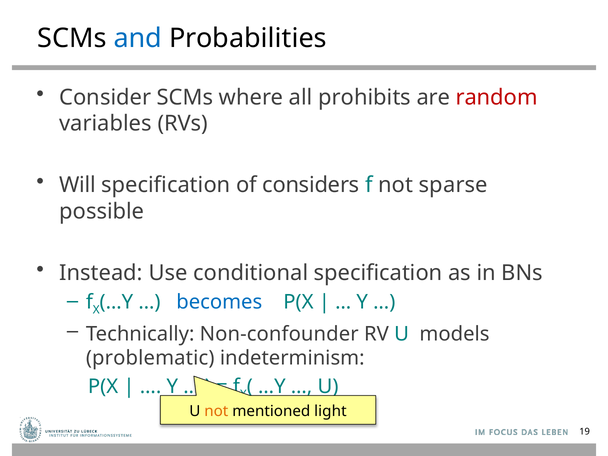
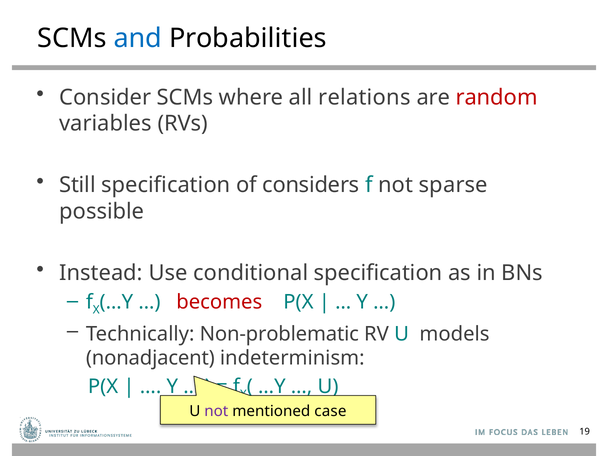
prohibits: prohibits -> relations
Will: Will -> Still
becomes colour: blue -> red
Non-confounder: Non-confounder -> Non-problematic
problematic: problematic -> nonadjacent
not at (216, 411) colour: orange -> purple
light: light -> case
